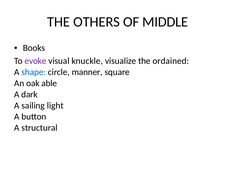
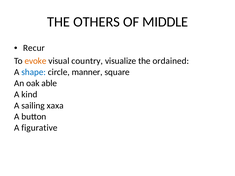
Books: Books -> Recur
evoke colour: purple -> orange
knuckle: knuckle -> country
dark: dark -> kind
light: light -> xaxa
structural: structural -> figurative
